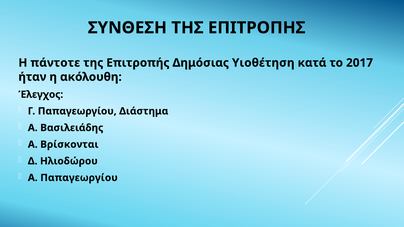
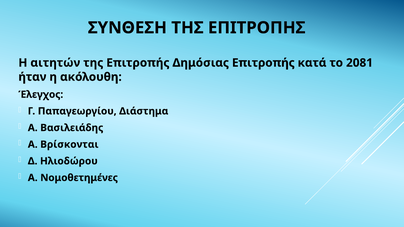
πάντοτε: πάντοτε -> αιτητών
Δημόσιας Υιοθέτηση: Υιοθέτηση -> Επιτροπής
2017: 2017 -> 2081
Α Παπαγεωργίου: Παπαγεωργίου -> Νομοθετημένες
